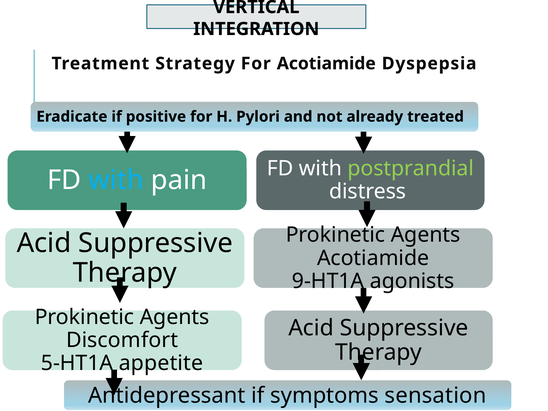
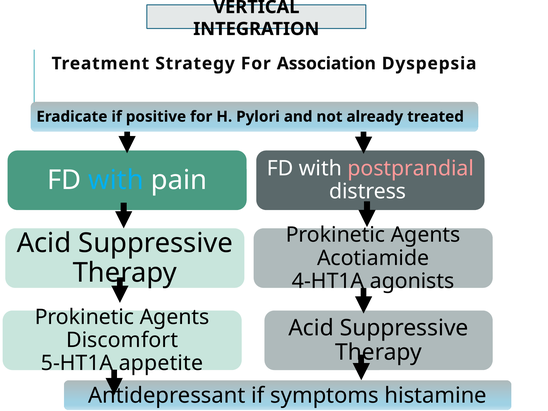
For Acotiamide: Acotiamide -> Association
postprandial colour: light green -> pink
9-HT1A: 9-HT1A -> 4-HT1A
sensation: sensation -> histamine
